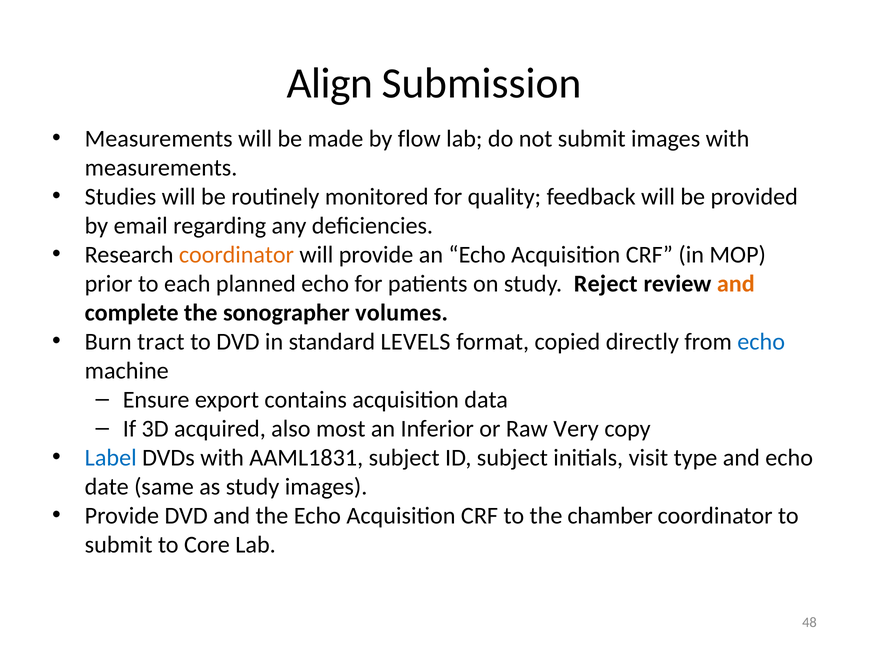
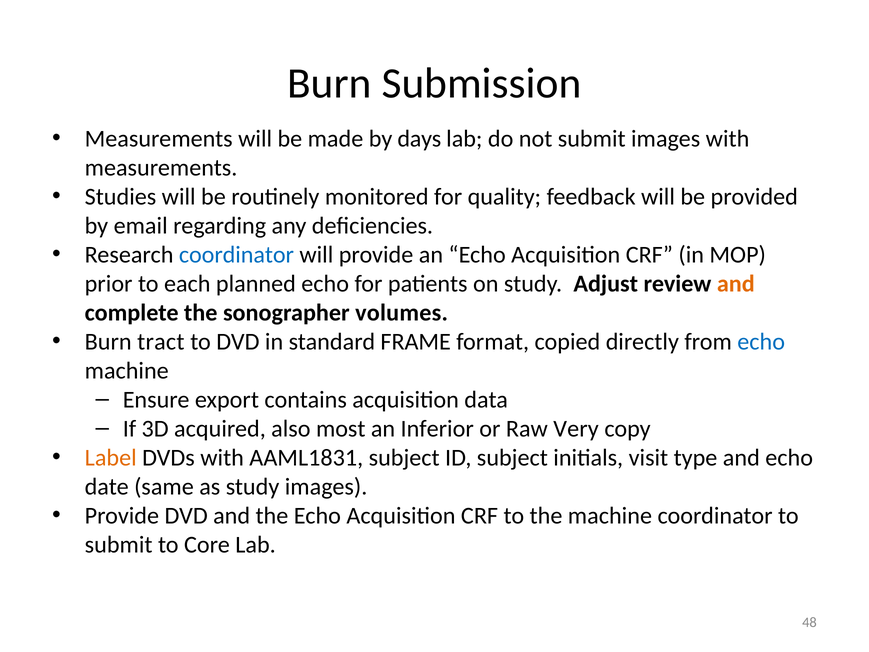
Align at (330, 83): Align -> Burn
flow: flow -> days
coordinator at (236, 255) colour: orange -> blue
Reject: Reject -> Adjust
LEVELS: LEVELS -> FRAME
Label colour: blue -> orange
the chamber: chamber -> machine
